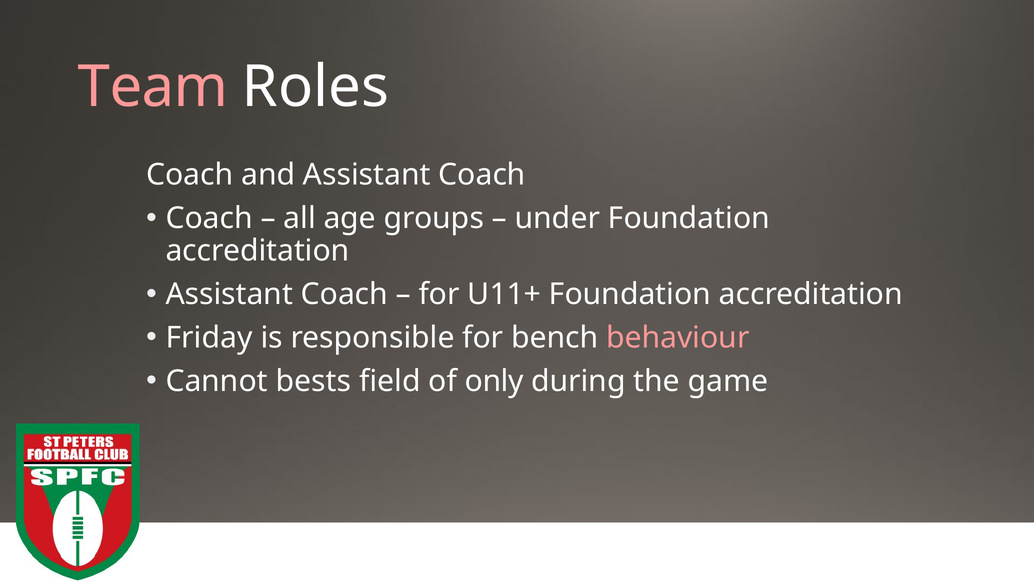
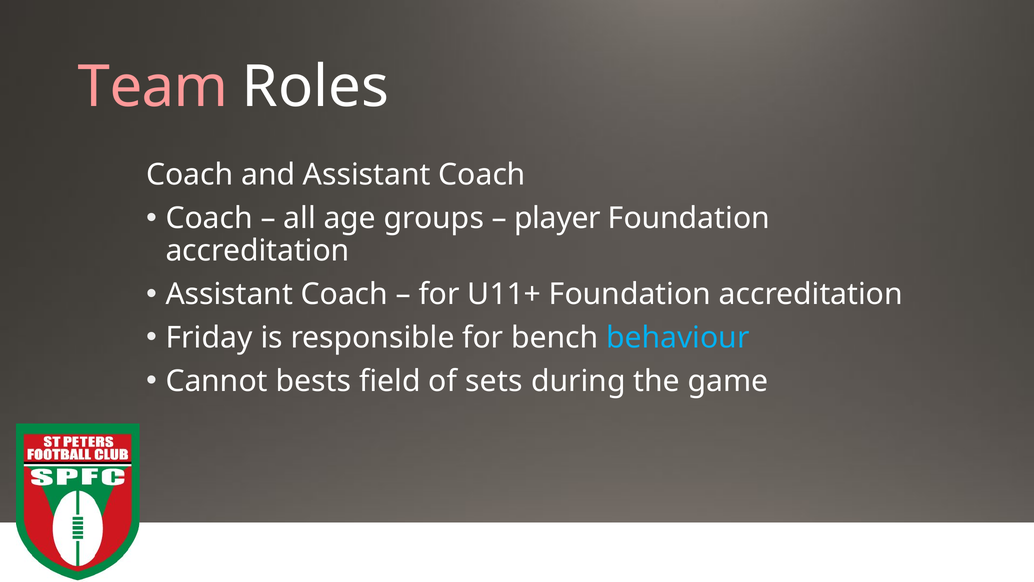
under: under -> player
behaviour colour: pink -> light blue
only: only -> sets
